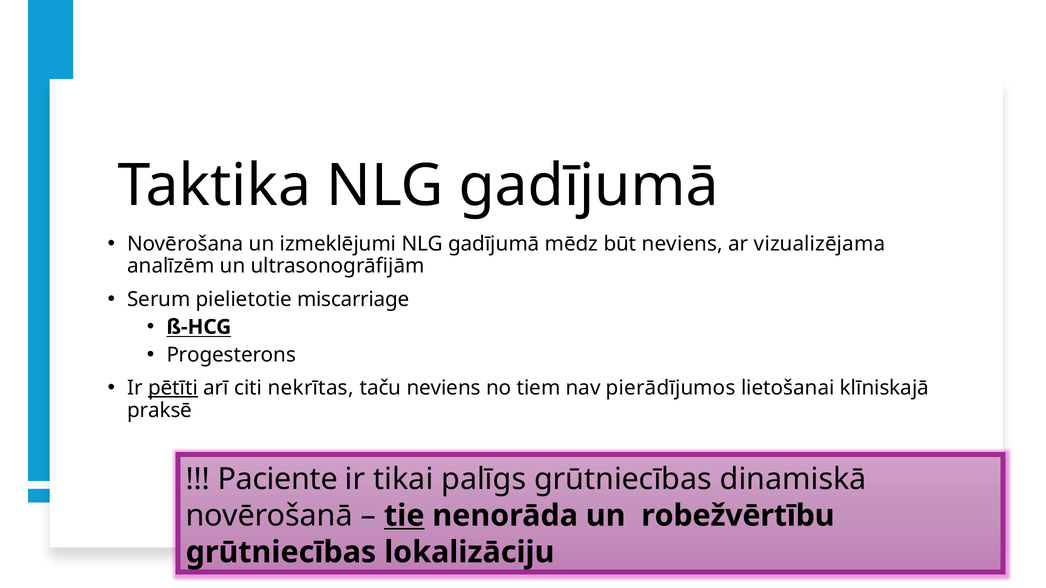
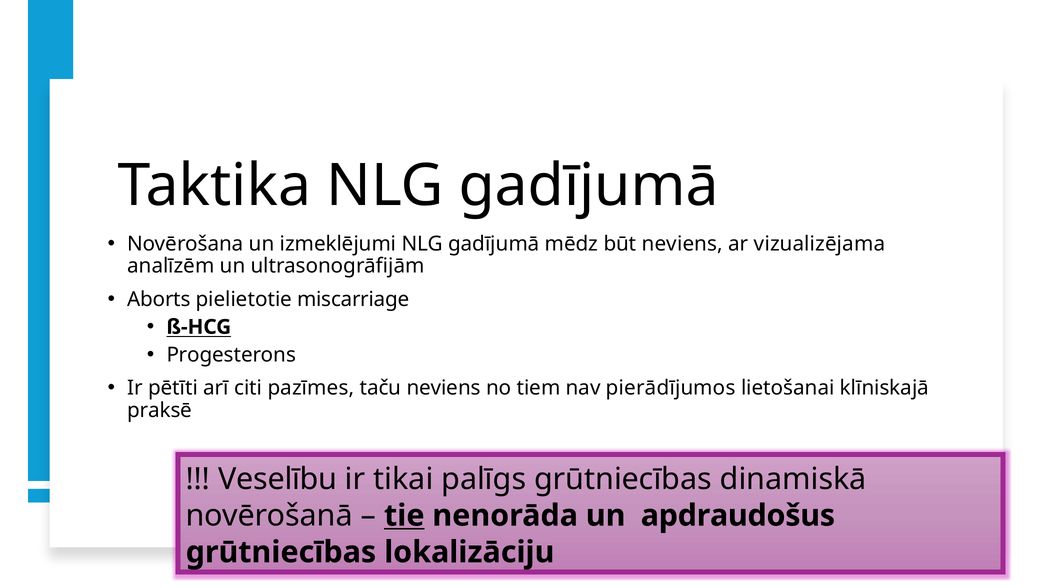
Serum: Serum -> Aborts
pētīti underline: present -> none
nekrītas: nekrītas -> pazīmes
Paciente: Paciente -> Veselību
robežvērtību: robežvērtību -> apdraudošus
